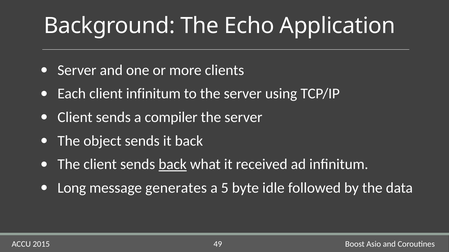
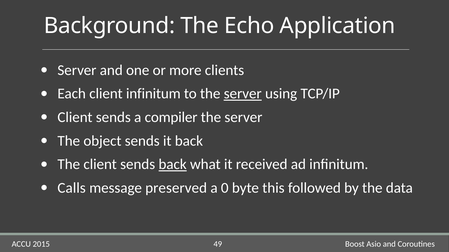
server at (243, 94) underline: none -> present
Long: Long -> Calls
generates: generates -> preserved
5: 5 -> 0
idle: idle -> this
